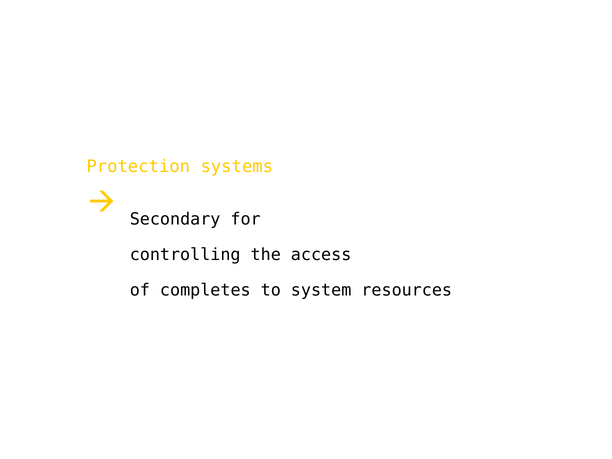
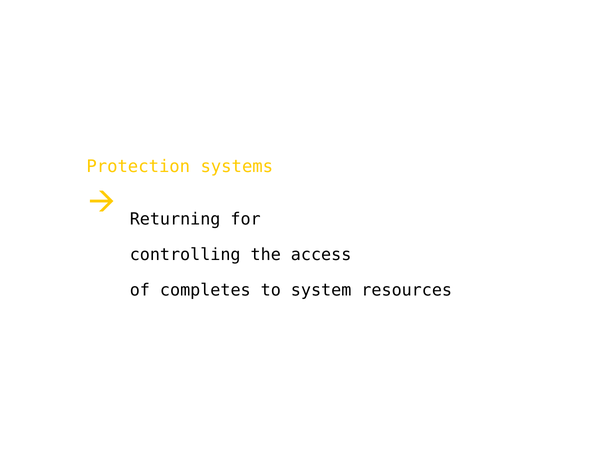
Secondary: Secondary -> Returning
